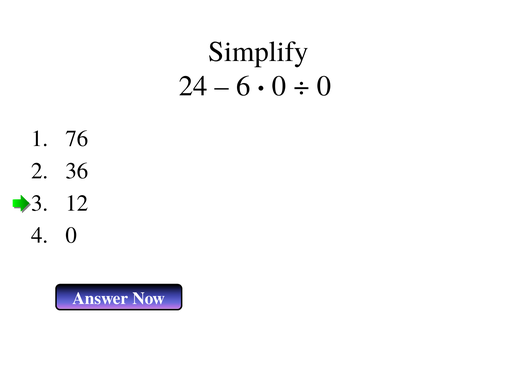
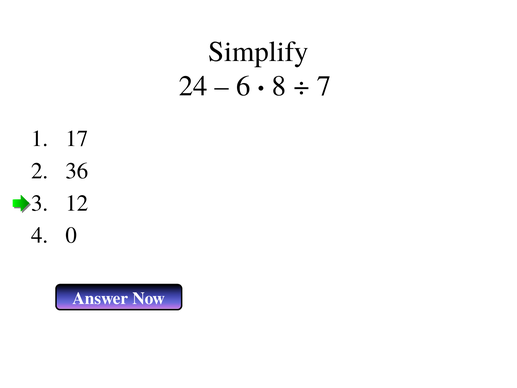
0 at (279, 86): 0 -> 8
0 at (324, 86): 0 -> 7
76: 76 -> 17
